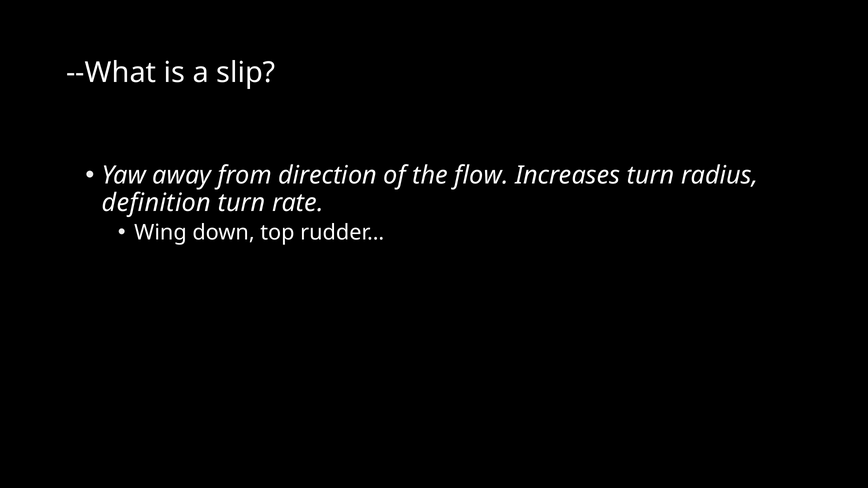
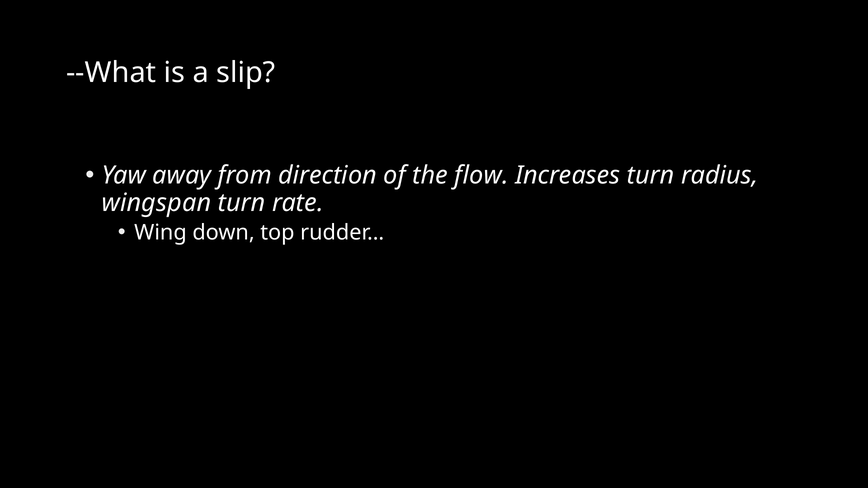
definition: definition -> wingspan
